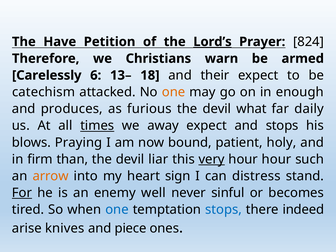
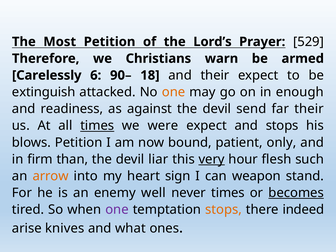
Have: Have -> Most
Lord’s underline: present -> none
824: 824 -> 529
13–: 13– -> 90–
catechism: catechism -> extinguish
produces: produces -> readiness
furious: furious -> against
what: what -> send
far daily: daily -> their
away: away -> were
blows Praying: Praying -> Petition
holy: holy -> only
hour hour: hour -> flesh
distress: distress -> weapon
For underline: present -> none
never sinful: sinful -> times
becomes underline: none -> present
one at (117, 210) colour: blue -> purple
stops at (224, 210) colour: blue -> orange
piece: piece -> what
